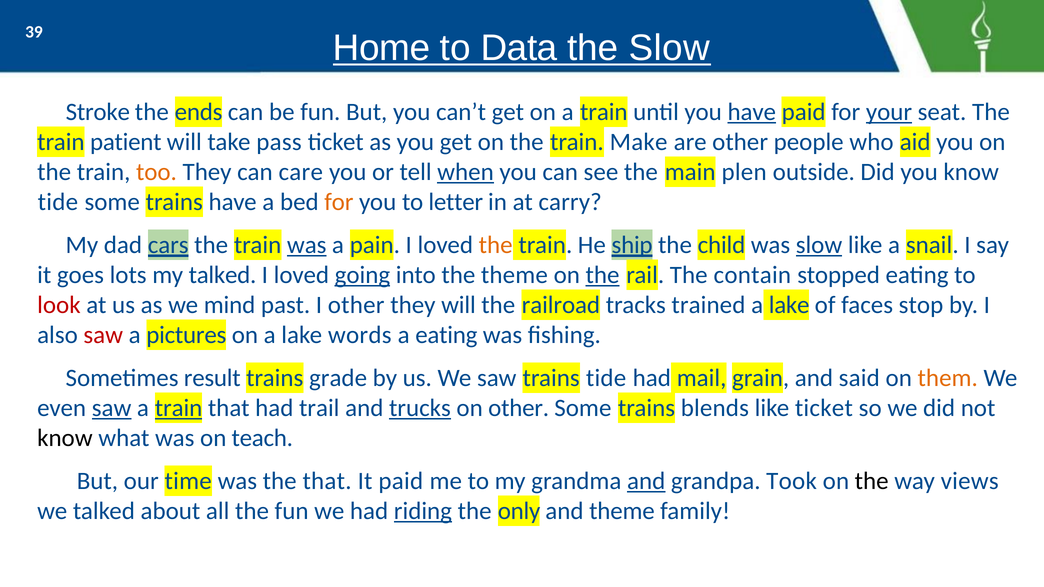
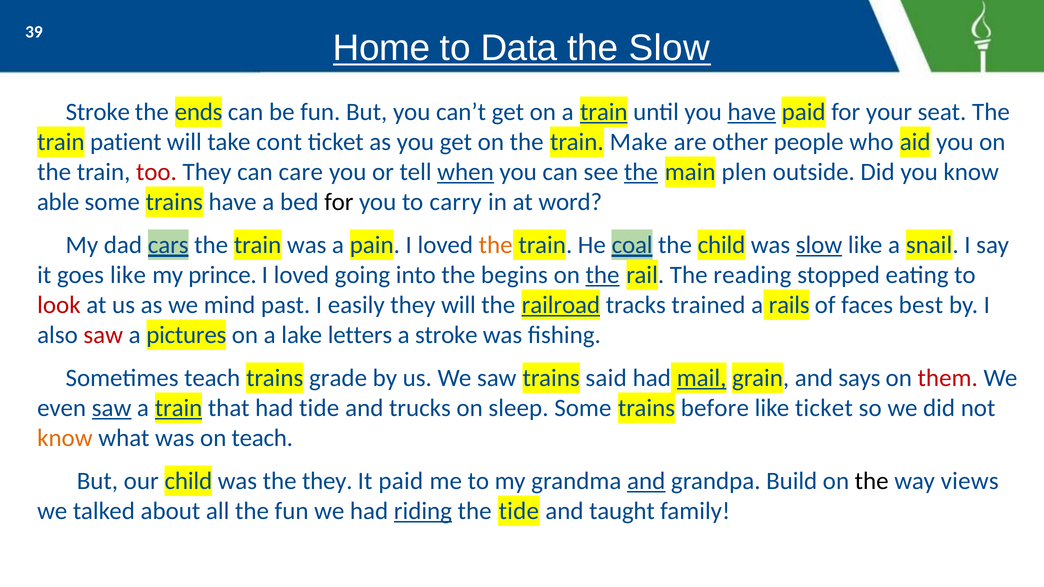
train at (604, 112) underline: none -> present
your underline: present -> none
pass: pass -> cont
too colour: orange -> red
the at (641, 172) underline: none -> present
tide at (58, 202): tide -> able
for at (339, 202) colour: orange -> black
letter: letter -> carry
carry: carry -> word
was at (307, 245) underline: present -> none
ship: ship -> coal
goes lots: lots -> like
my talked: talked -> prince
going underline: present -> none
the theme: theme -> begins
contain: contain -> reading
I other: other -> easily
railroad underline: none -> present
lake at (789, 305): lake -> rails
stop: stop -> best
words: words -> letters
a eating: eating -> stroke
Sometimes result: result -> teach
trains tide: tide -> said
mail underline: none -> present
said: said -> says
them colour: orange -> red
had trail: trail -> tide
trucks underline: present -> none
on other: other -> sleep
blends: blends -> before
know at (65, 438) colour: black -> orange
our time: time -> child
the that: that -> they
Took: Took -> Build
the only: only -> tide
and theme: theme -> taught
